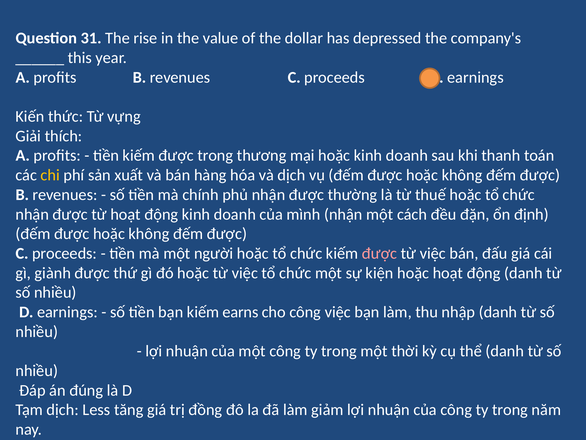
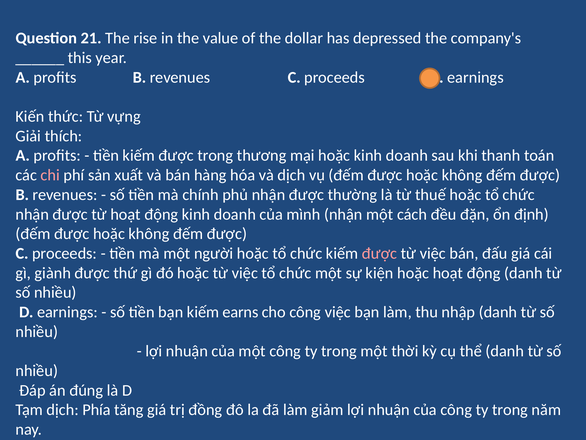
31: 31 -> 21
chi colour: yellow -> pink
Less: Less -> Phía
